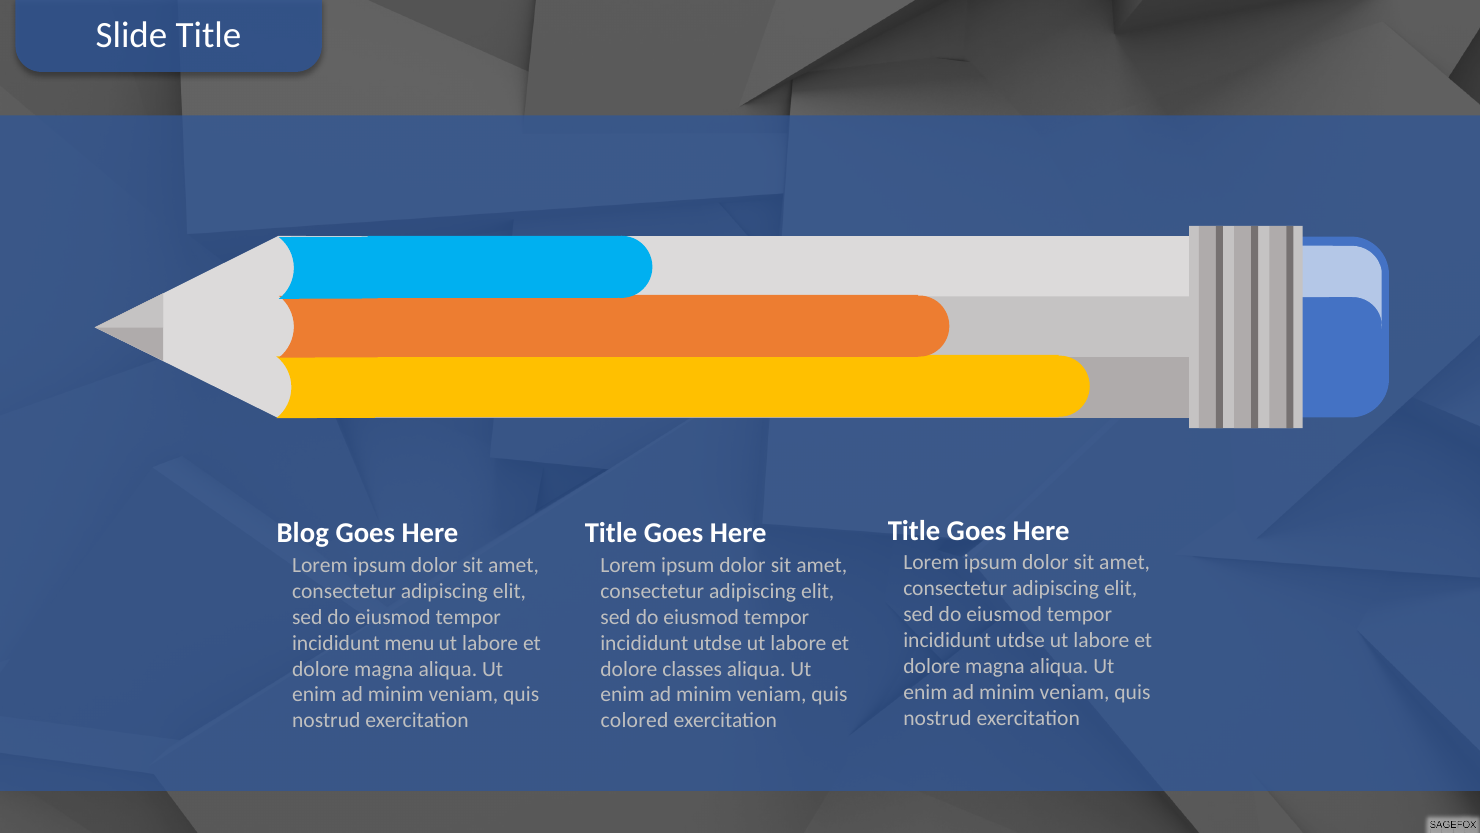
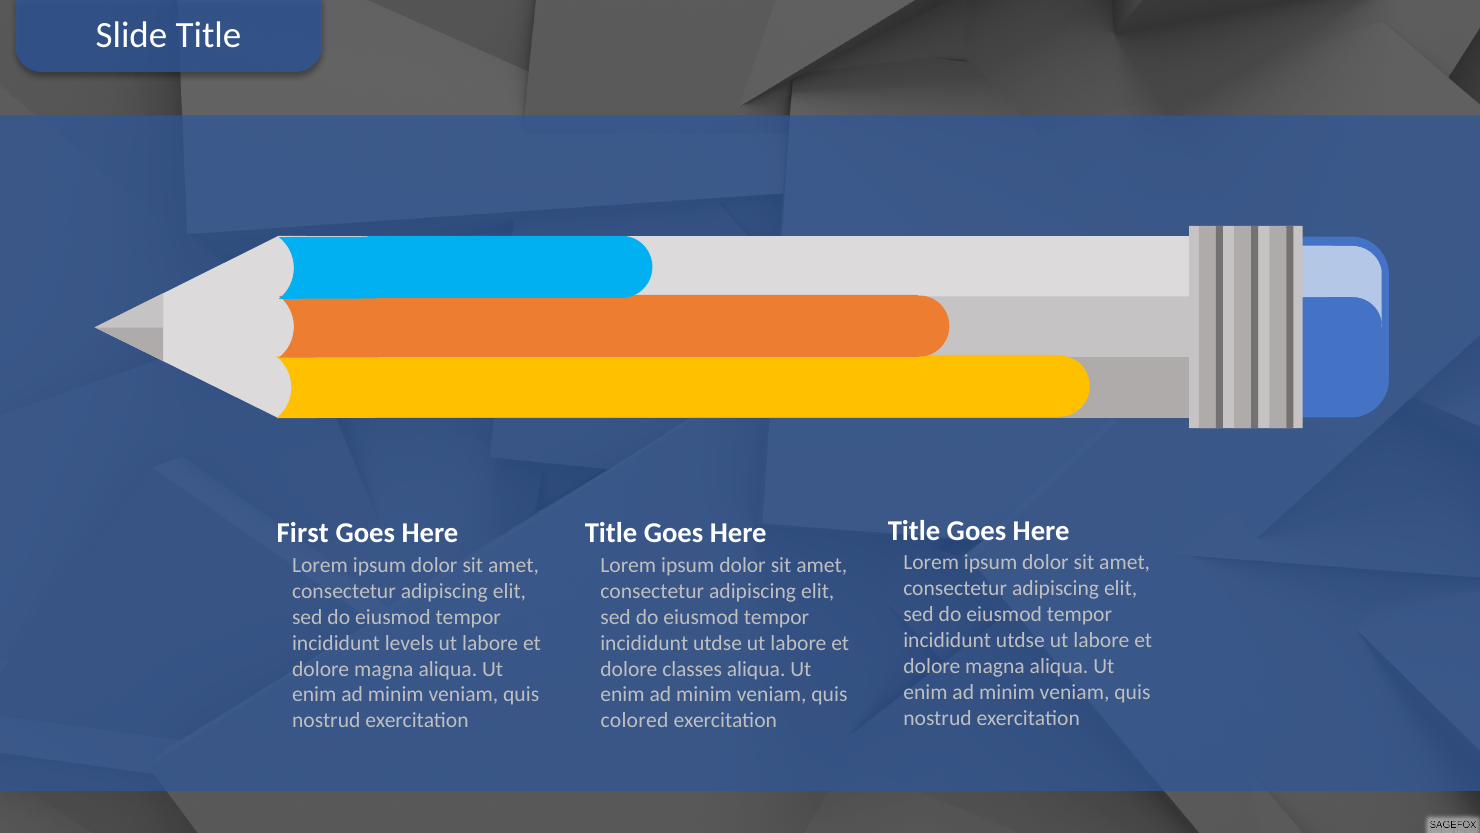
Blog: Blog -> First
menu: menu -> levels
